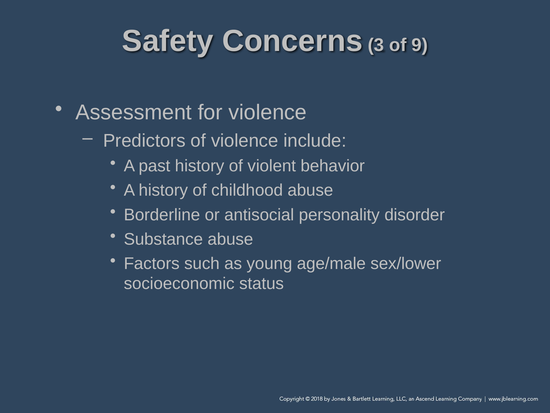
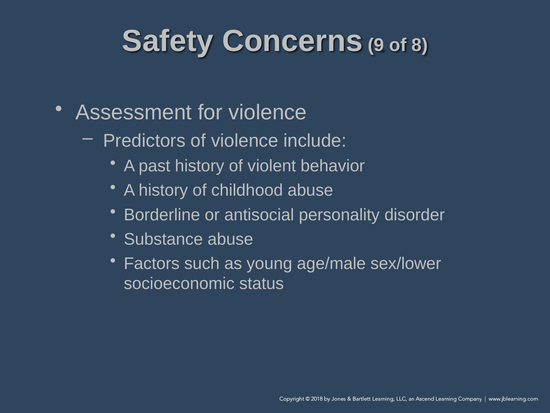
3: 3 -> 9
9: 9 -> 8
